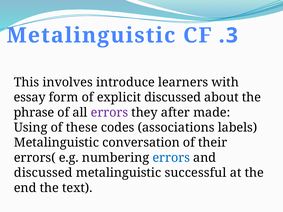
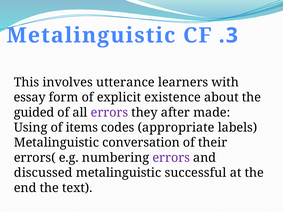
introduce: introduce -> utterance
explicit discussed: discussed -> existence
phrase: phrase -> guided
these: these -> items
associations: associations -> appropriate
errors at (171, 158) colour: blue -> purple
